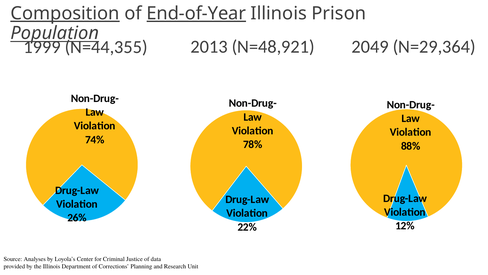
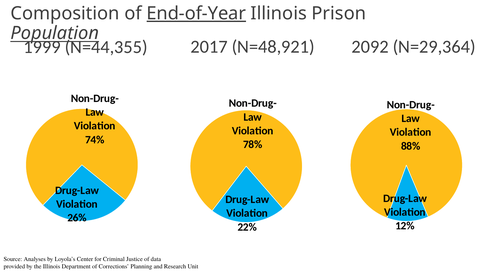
Composition underline: present -> none
2013: 2013 -> 2017
2049: 2049 -> 2092
